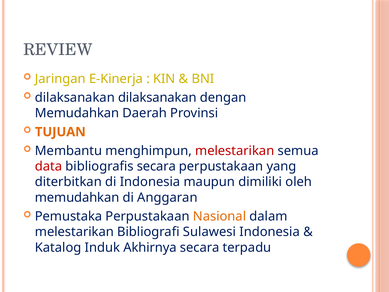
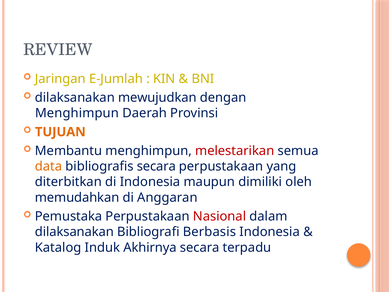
E-Kinerja: E-Kinerja -> E-Jumlah
dilaksanakan dilaksanakan: dilaksanakan -> mewujudkan
Memudahkan at (77, 113): Memudahkan -> Menghimpun
data colour: red -> orange
Nasional colour: orange -> red
melestarikan at (74, 232): melestarikan -> dilaksanakan
Sulawesi: Sulawesi -> Berbasis
